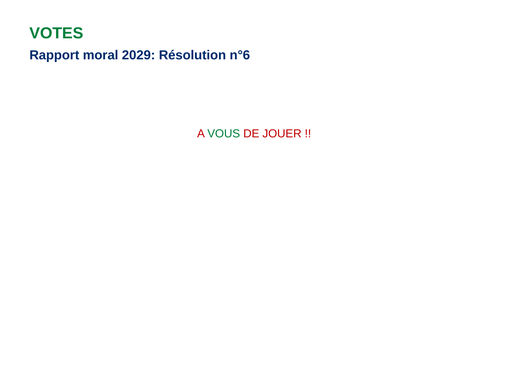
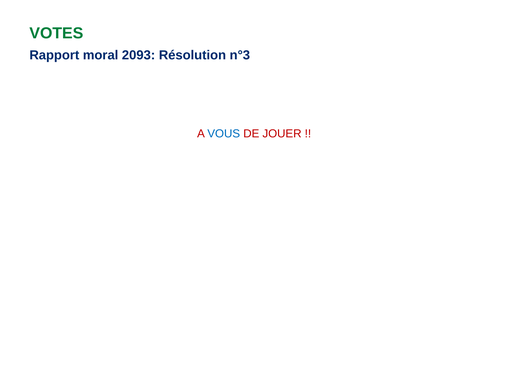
2029: 2029 -> 2093
n°6: n°6 -> n°3
VOUS colour: green -> blue
